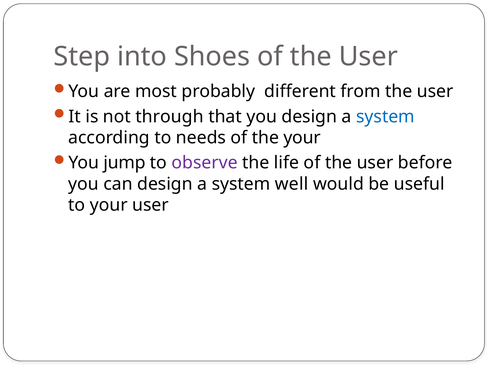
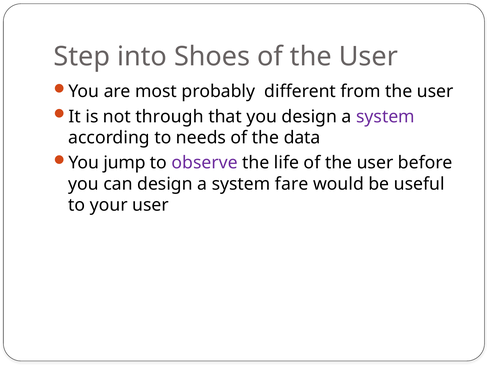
system at (385, 117) colour: blue -> purple
the your: your -> data
well: well -> fare
